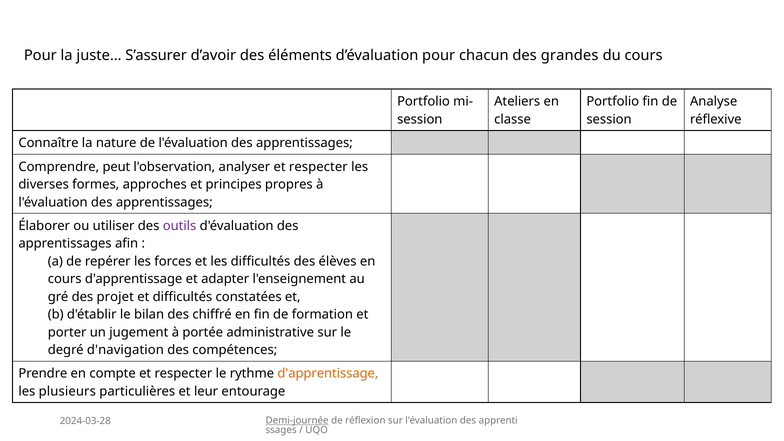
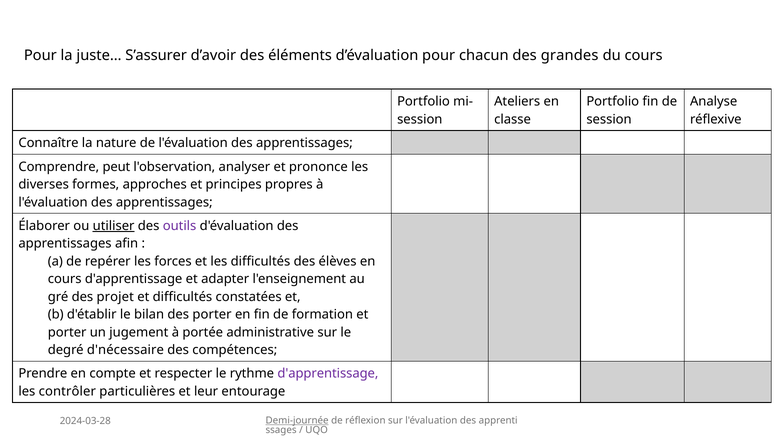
analyser et respecter: respecter -> prononce
utiliser underline: none -> present
des chiffré: chiffré -> porter
d'navigation: d'navigation -> d'nécessaire
d'apprentissage at (328, 374) colour: orange -> purple
plusieurs: plusieurs -> contrôler
